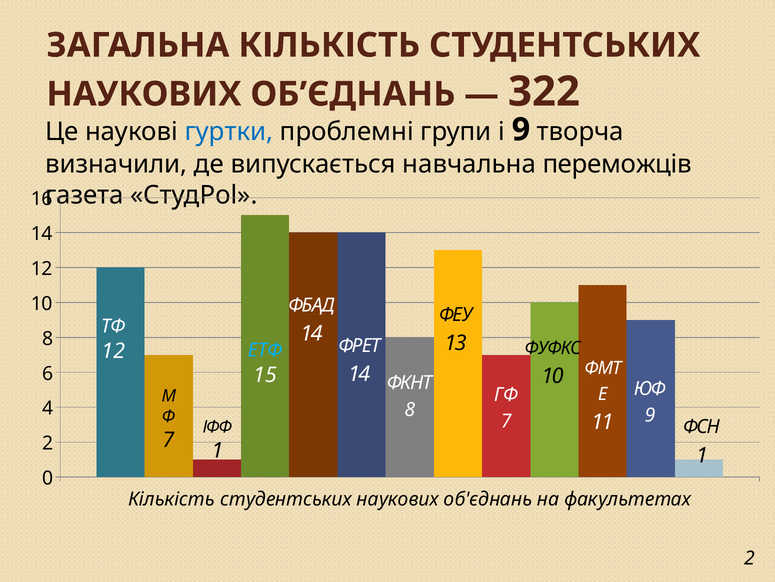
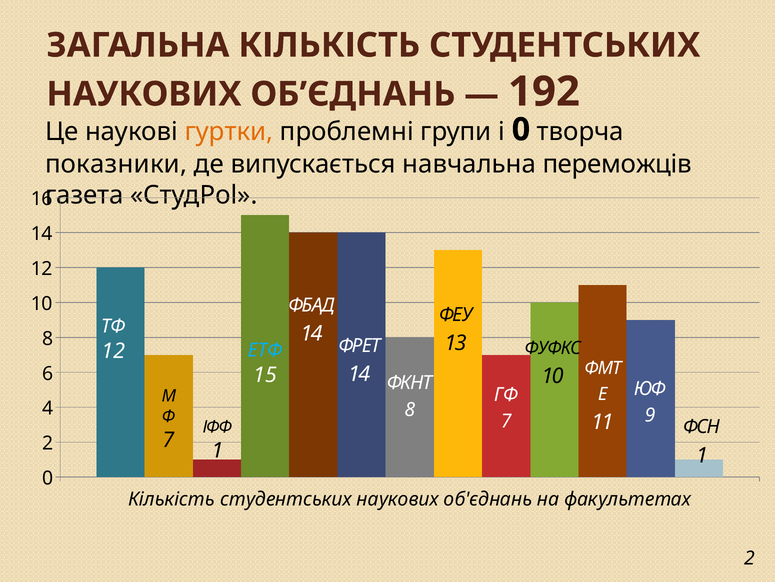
322: 322 -> 192
гуртки colour: blue -> orange
і 9: 9 -> 0
визначили: визначили -> показники
